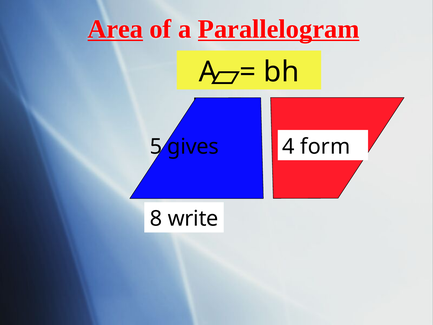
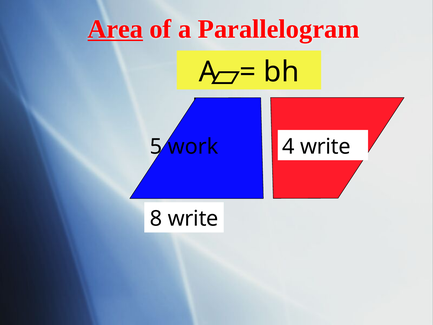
Parallelogram underline: present -> none
gives: gives -> work
4 form: form -> write
